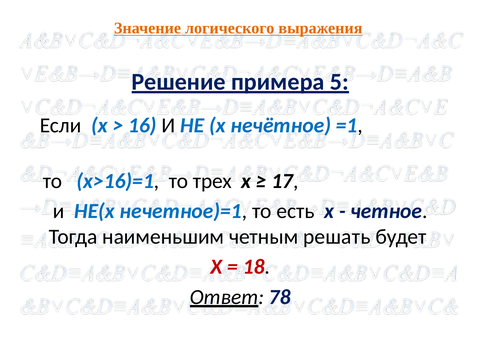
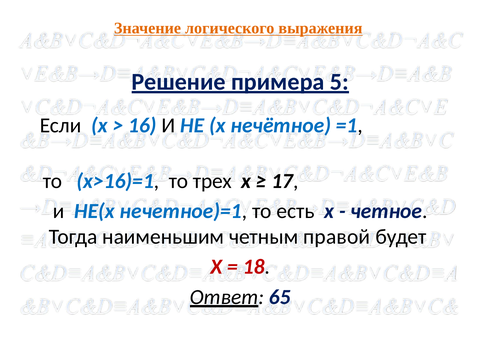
решать: решать -> правой
78: 78 -> 65
